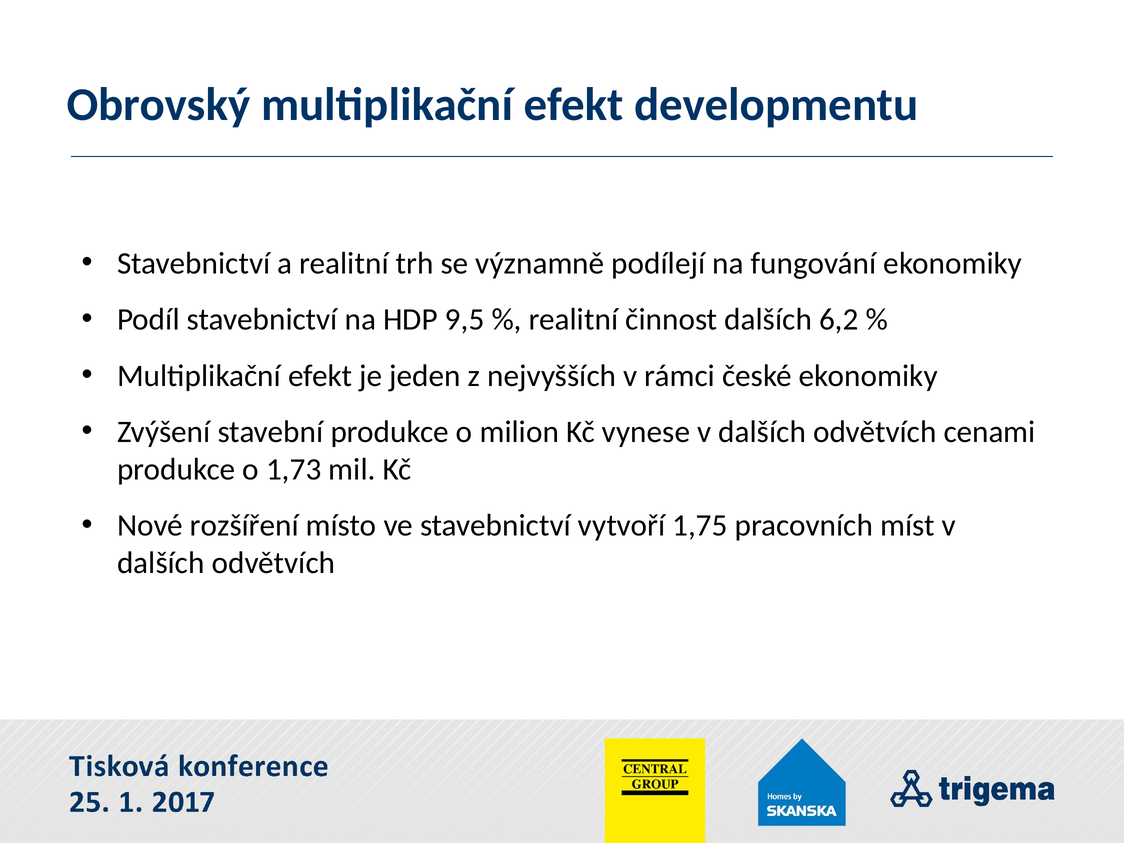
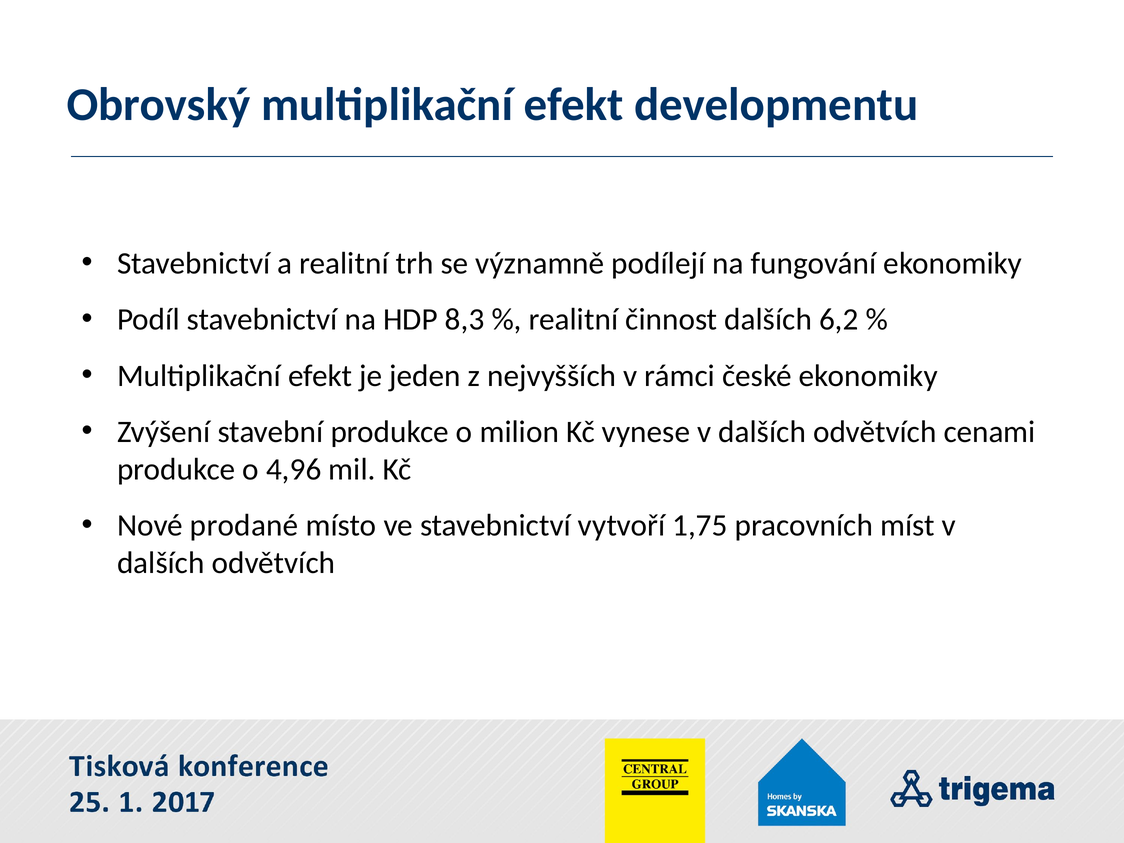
9,5: 9,5 -> 8,3
1,73: 1,73 -> 4,96
rozšíření: rozšíření -> prodané
